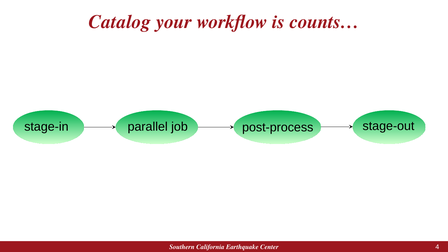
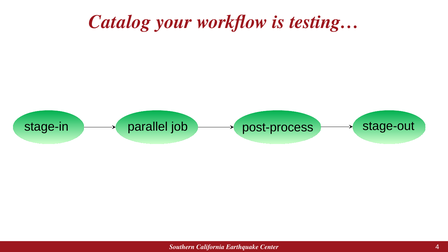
counts…: counts… -> testing…
